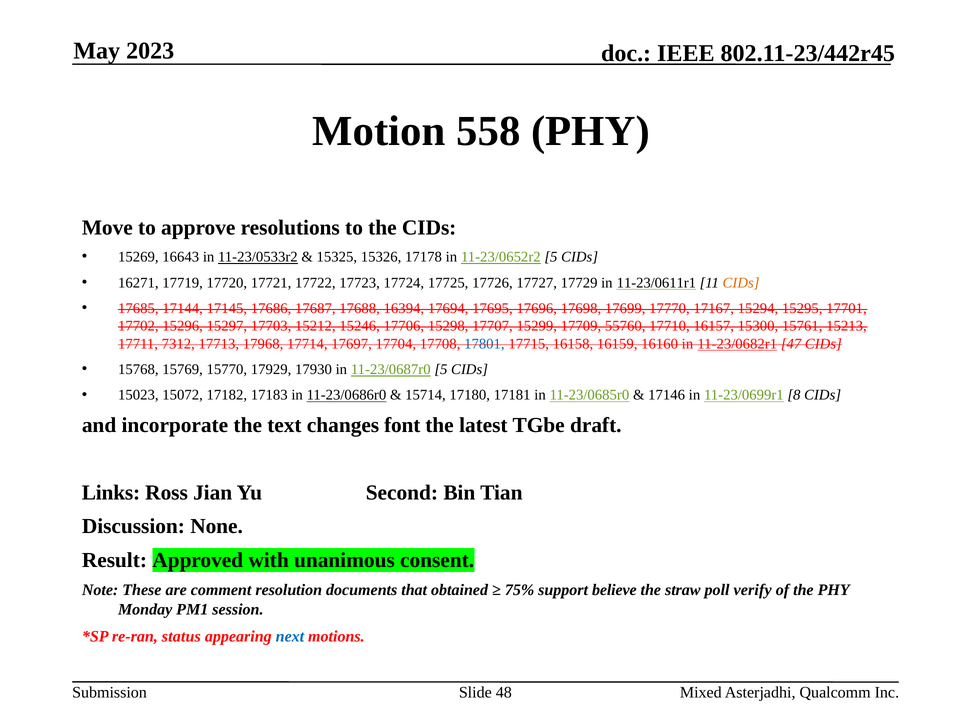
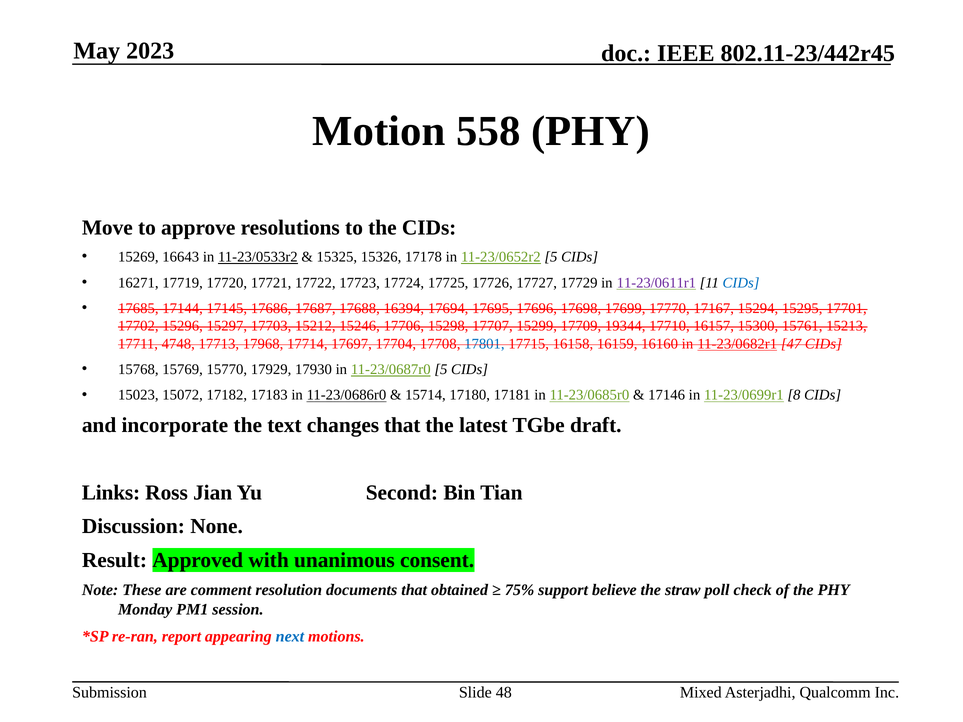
11-23/0611r1 colour: black -> purple
CIDs at (741, 283) colour: orange -> blue
55760: 55760 -> 19344
7312: 7312 -> 4748
changes font: font -> that
verify: verify -> check
status: status -> report
